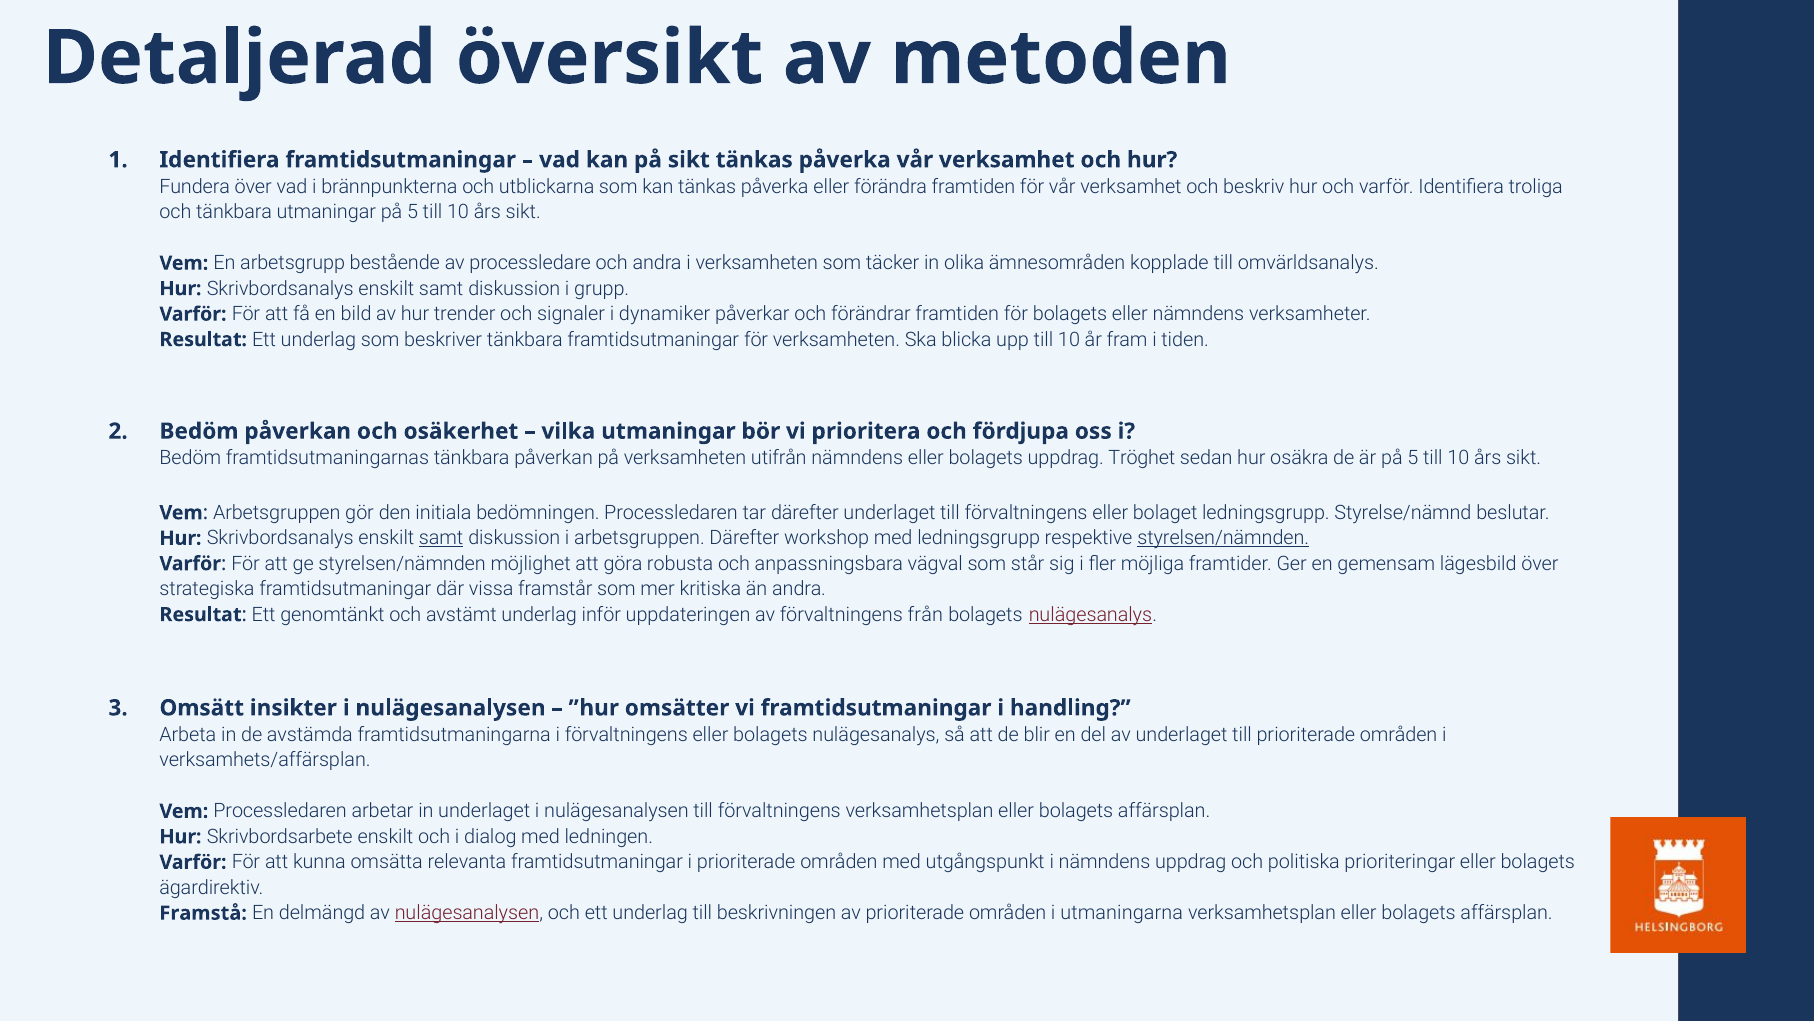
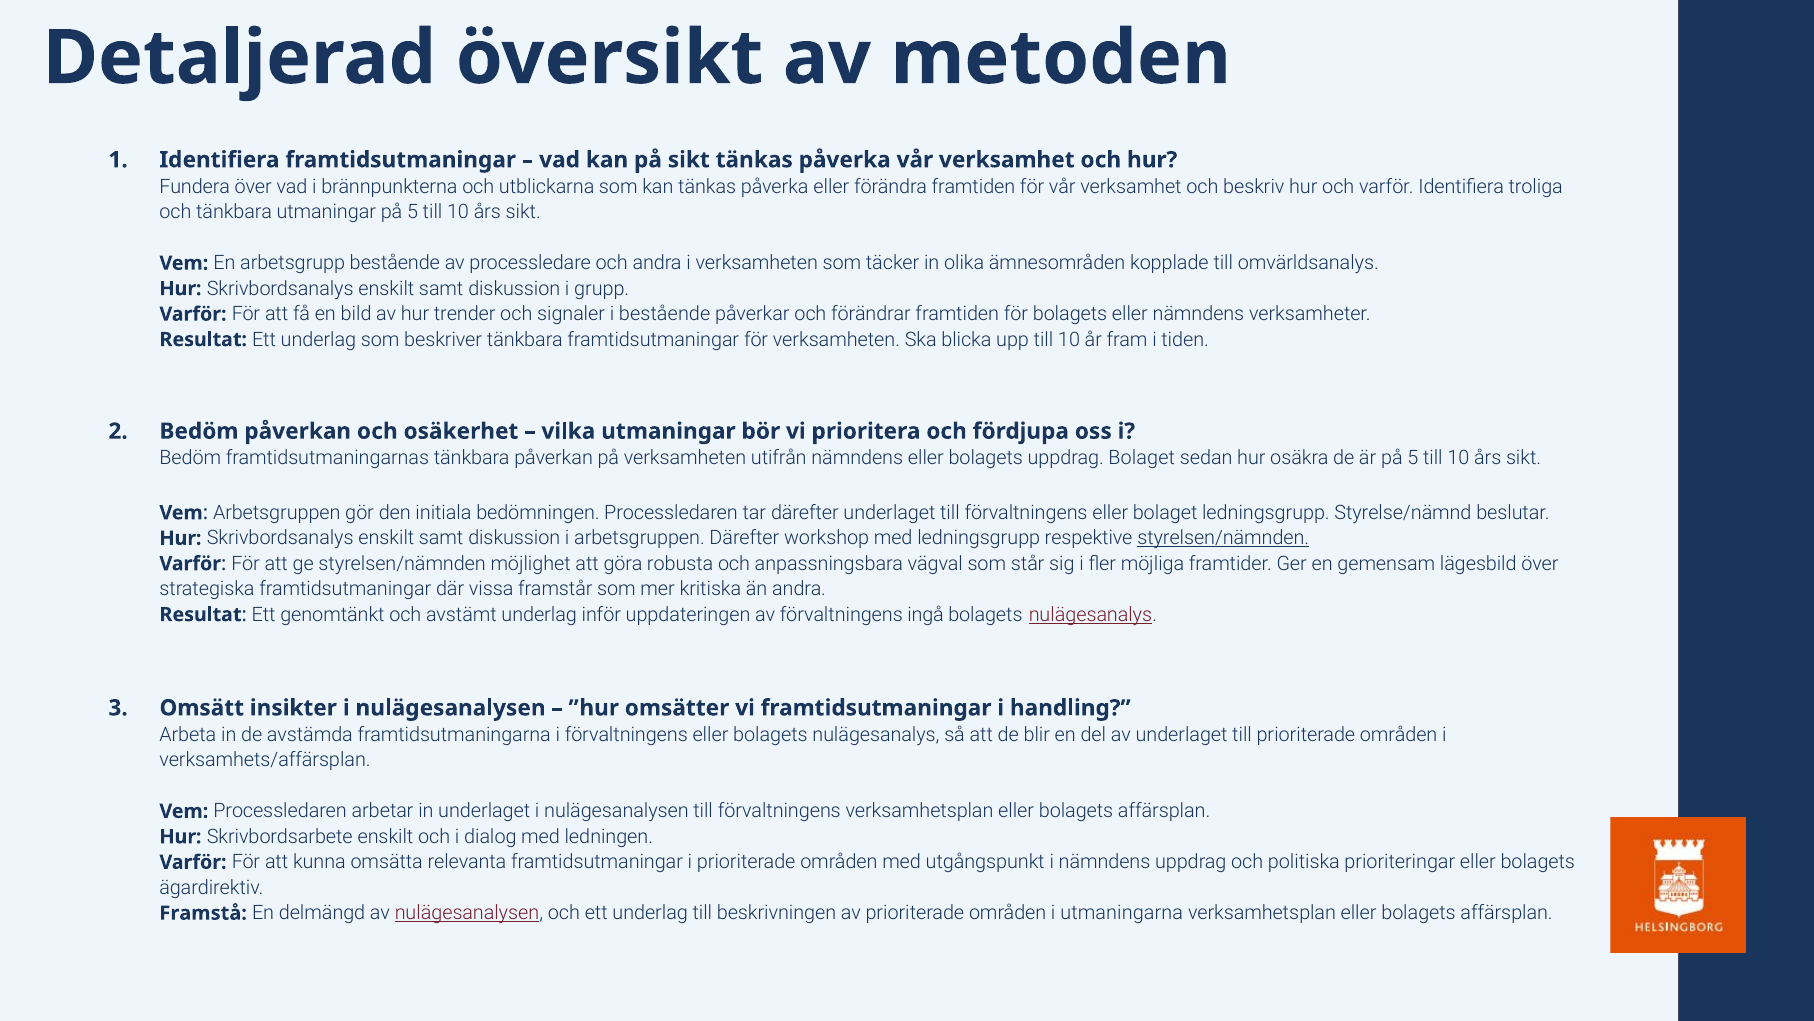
i dynamiker: dynamiker -> bestående
uppdrag Tröghet: Tröghet -> Bolaget
samt at (441, 538) underline: present -> none
från: från -> ingå
